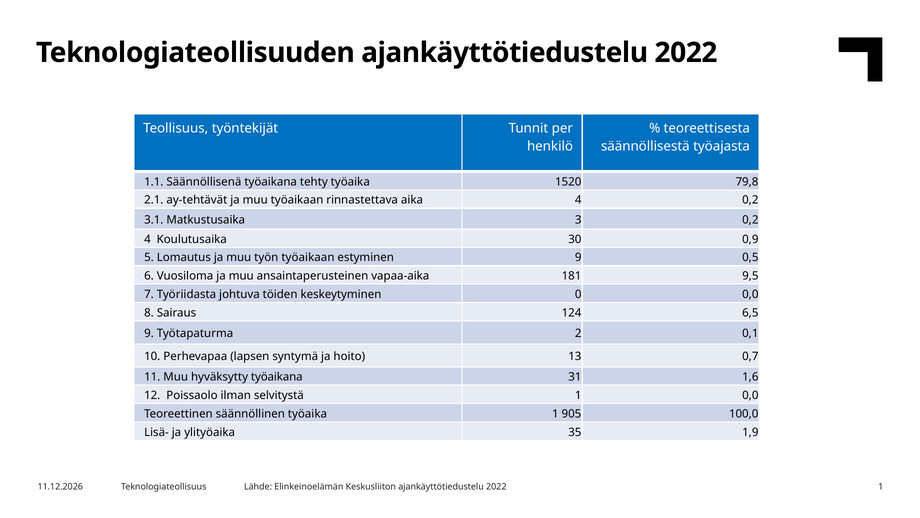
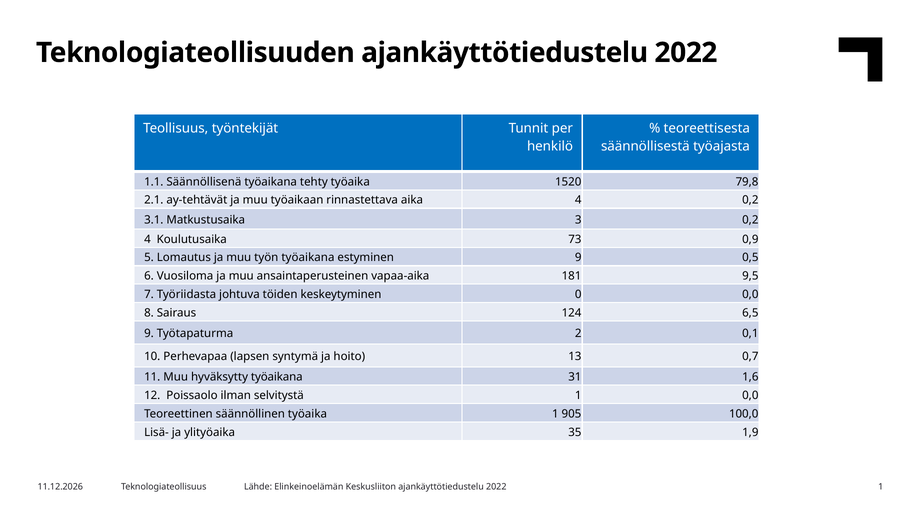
30: 30 -> 73
työn työaikaan: työaikaan -> työaikana
